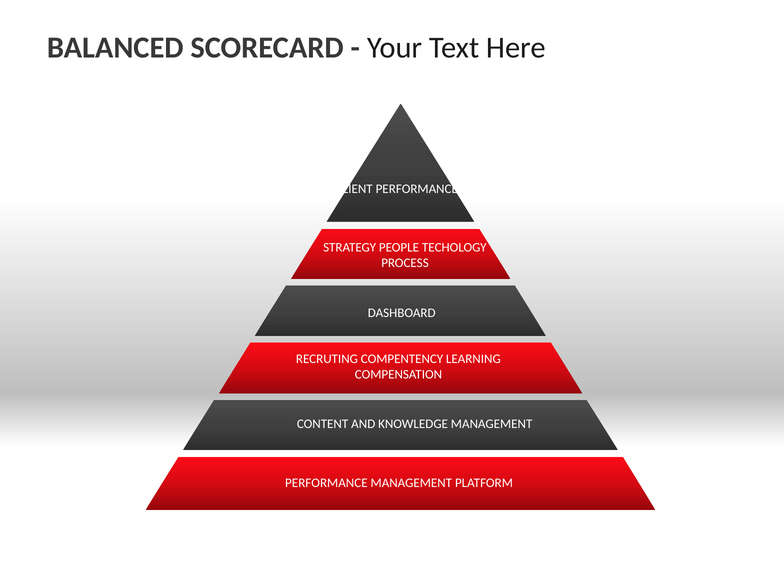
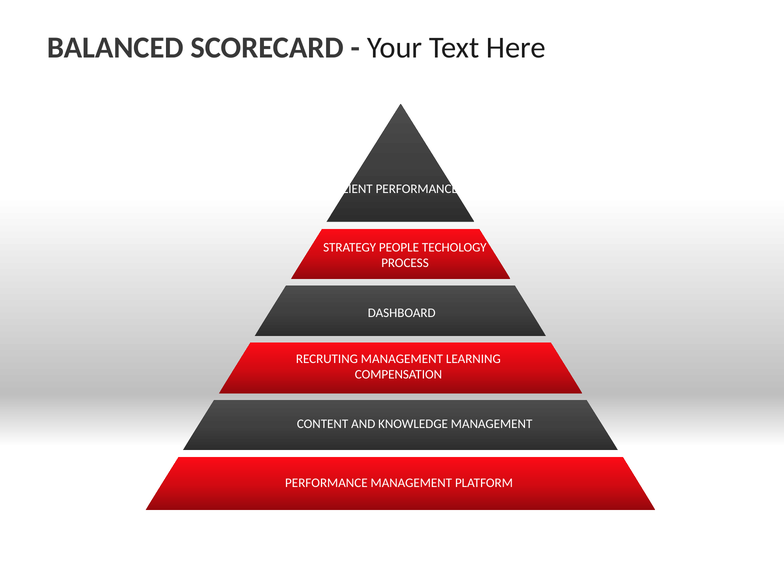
RECRUTING COMPENTENCY: COMPENTENCY -> MANAGEMENT
